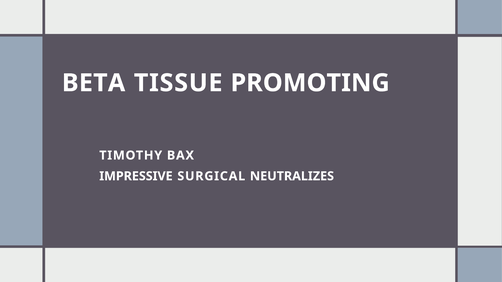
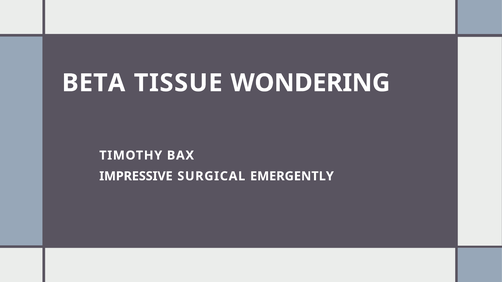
PROMOTING: PROMOTING -> WONDERING
NEUTRALIZES: NEUTRALIZES -> EMERGENTLY
